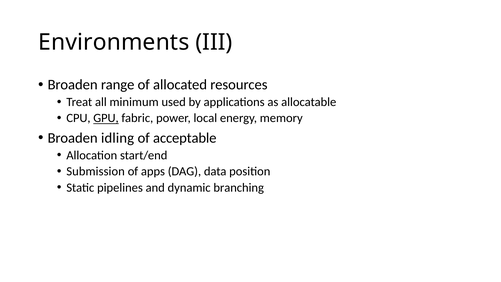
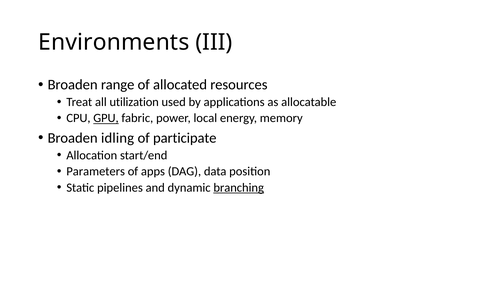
minimum: minimum -> utilization
acceptable: acceptable -> participate
Submission: Submission -> Parameters
branching underline: none -> present
